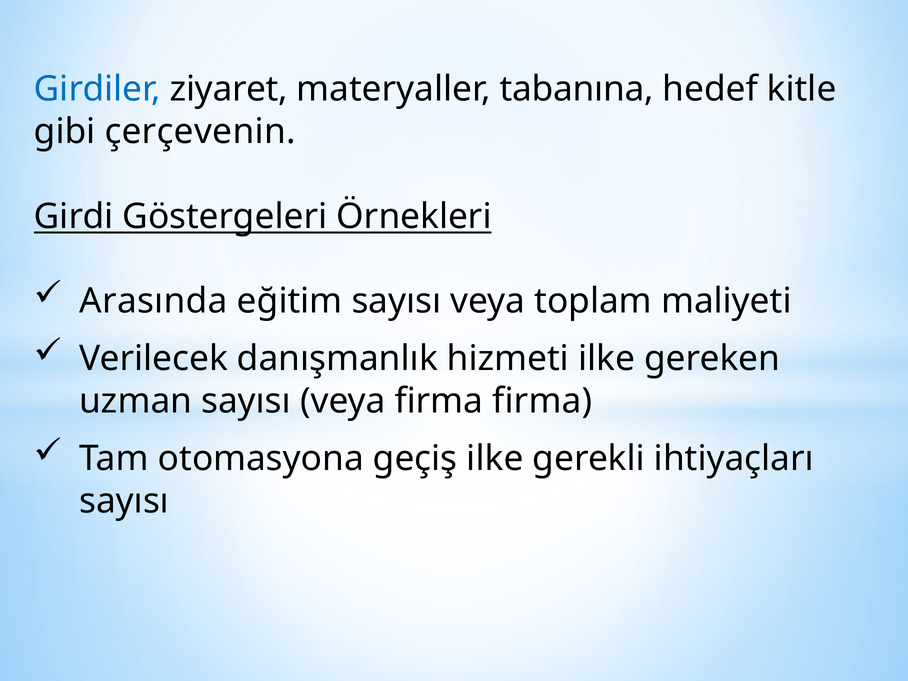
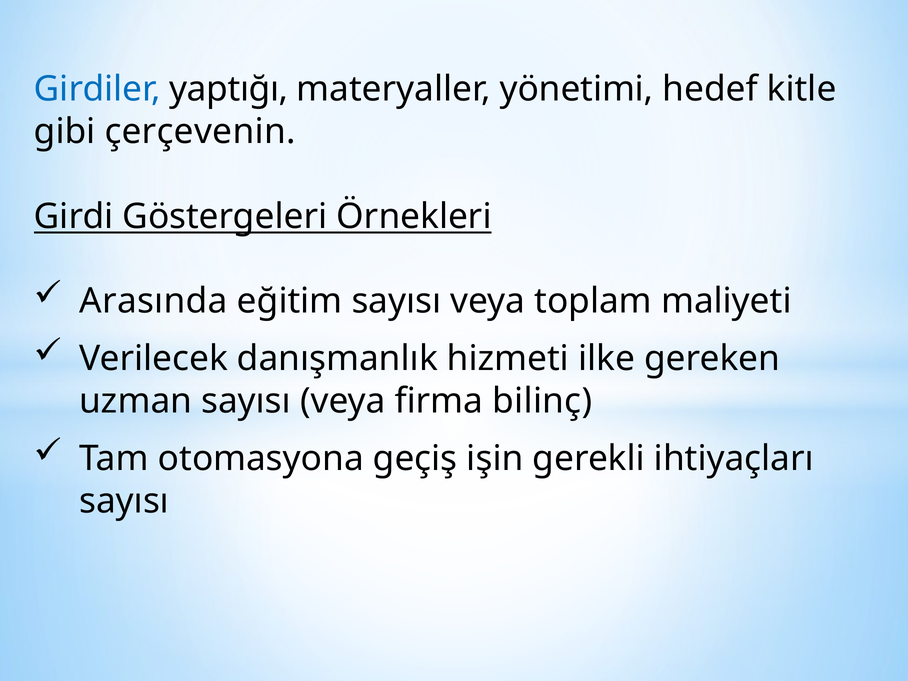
ziyaret: ziyaret -> yaptığı
tabanına: tabanına -> yönetimi
firma firma: firma -> bilinç
geçiş ilke: ilke -> işin
